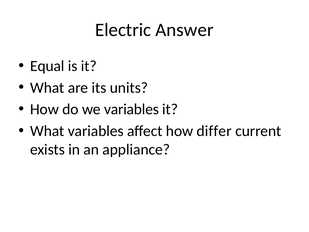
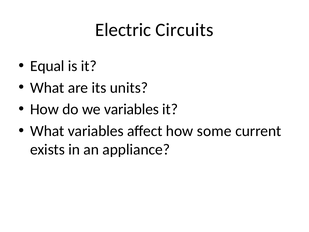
Answer: Answer -> Circuits
differ: differ -> some
